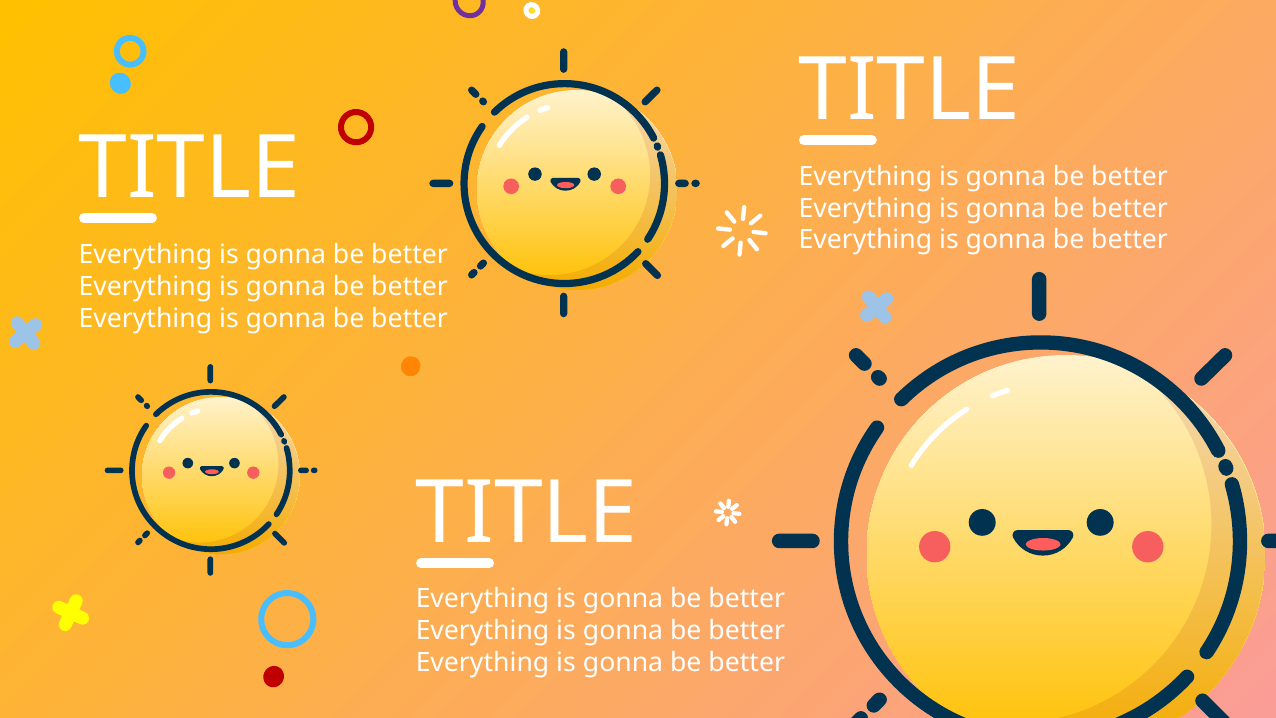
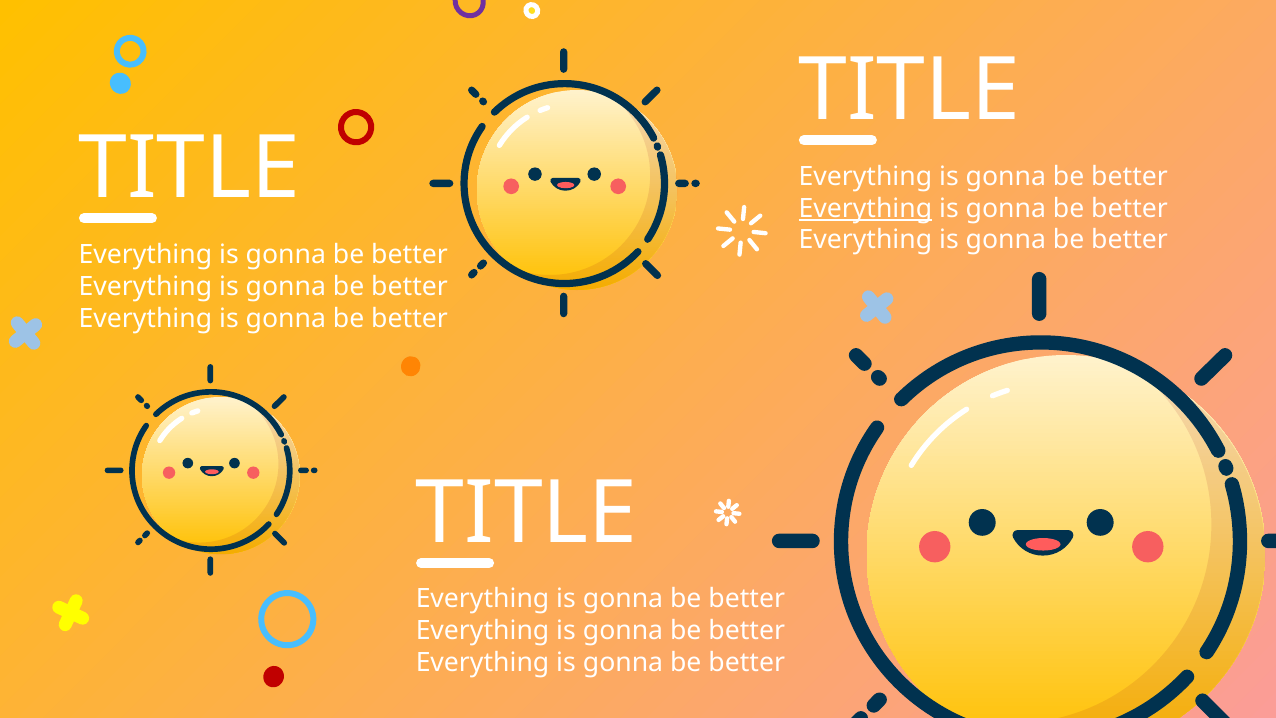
Everything at (865, 208) underline: none -> present
